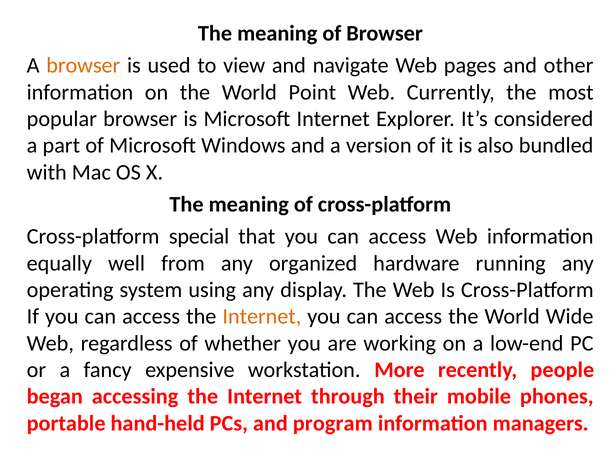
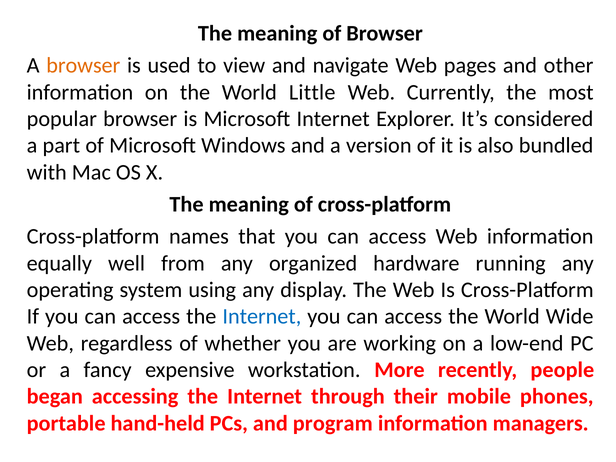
Point: Point -> Little
special: special -> names
Internet at (262, 317) colour: orange -> blue
